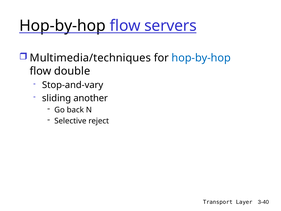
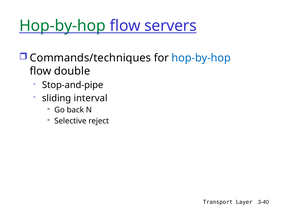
Hop-by-hop at (62, 26) colour: black -> green
Multimedia/techniques: Multimedia/techniques -> Commands/techniques
Stop-and-vary: Stop-and-vary -> Stop-and-pipe
another: another -> interval
